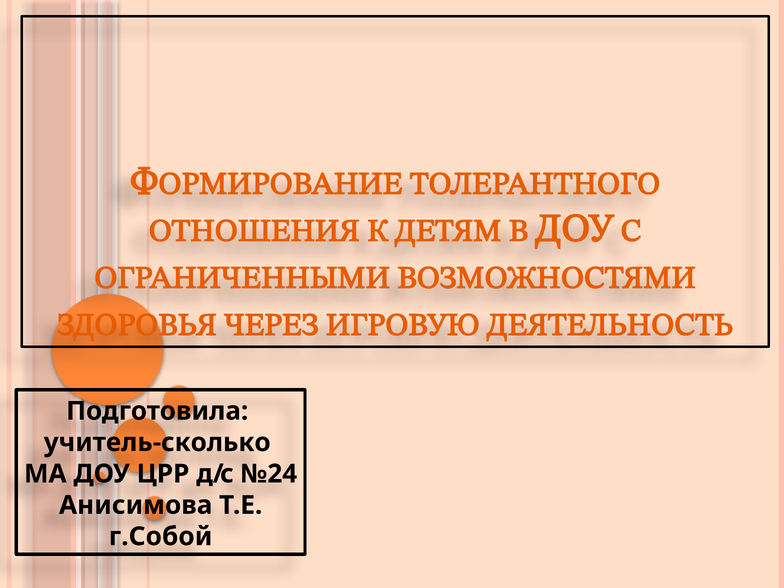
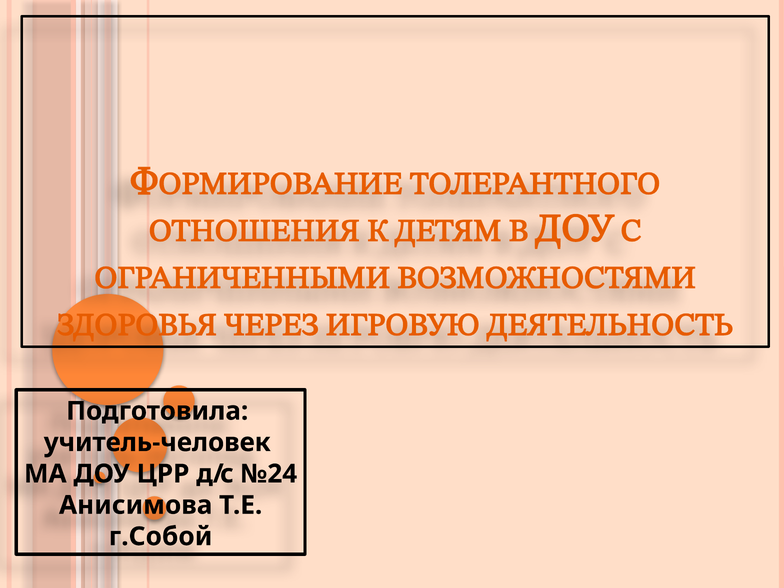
учитель-сколько: учитель-сколько -> учитель-человек
